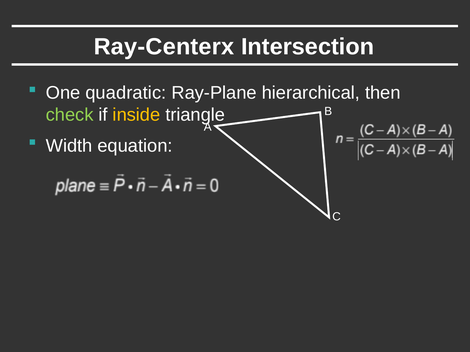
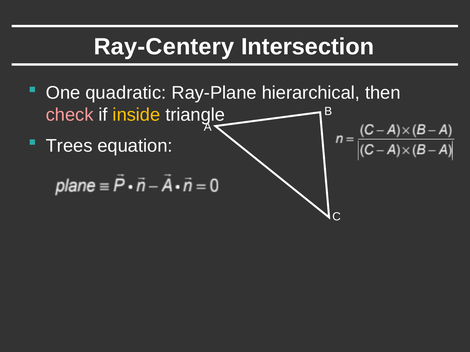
Ray-Centerx: Ray-Centerx -> Ray-Centery
check colour: light green -> pink
Width: Width -> Trees
